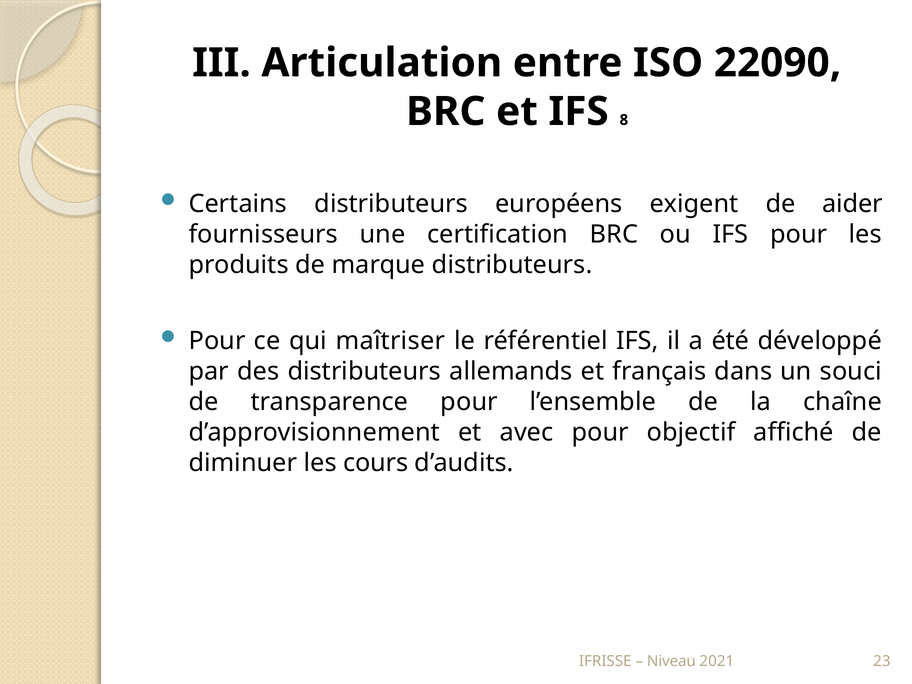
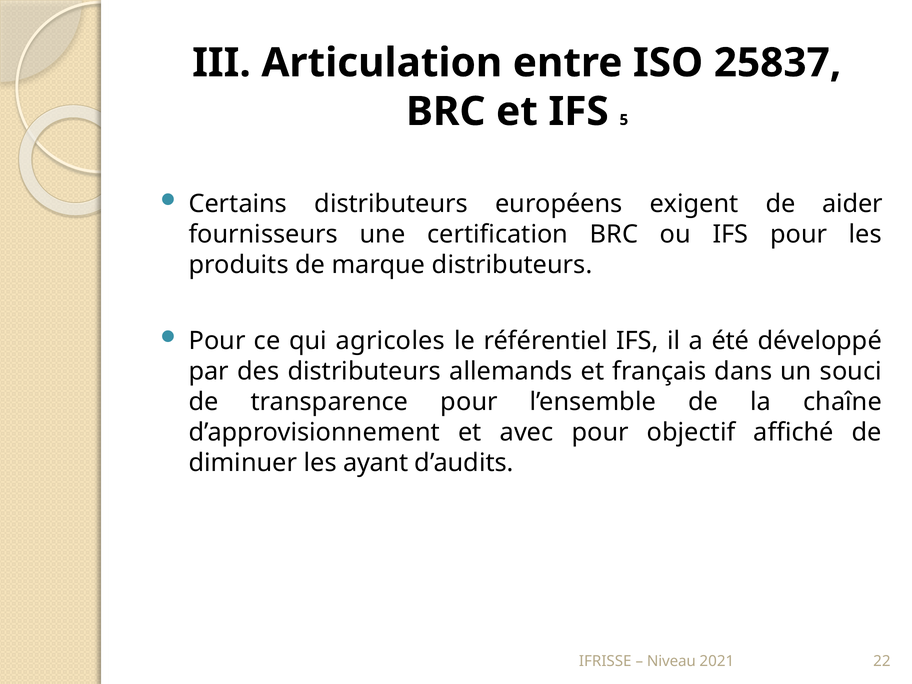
22090: 22090 -> 25837
8: 8 -> 5
maîtriser: maîtriser -> agricoles
cours: cours -> ayant
23: 23 -> 22
